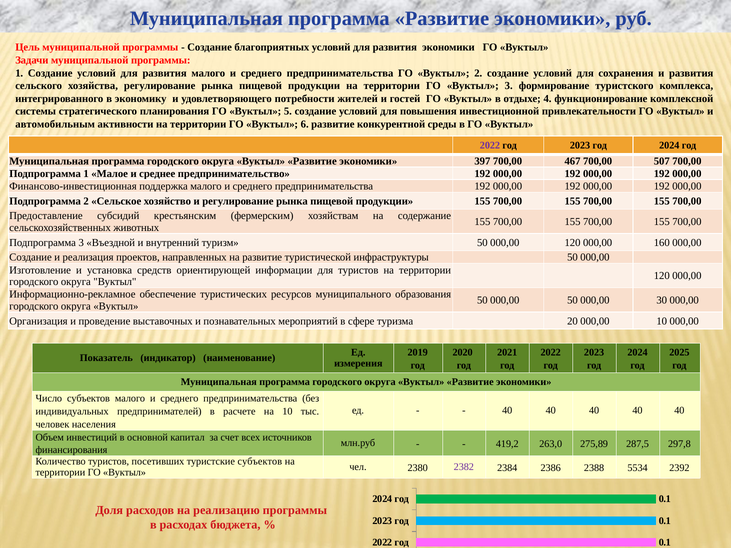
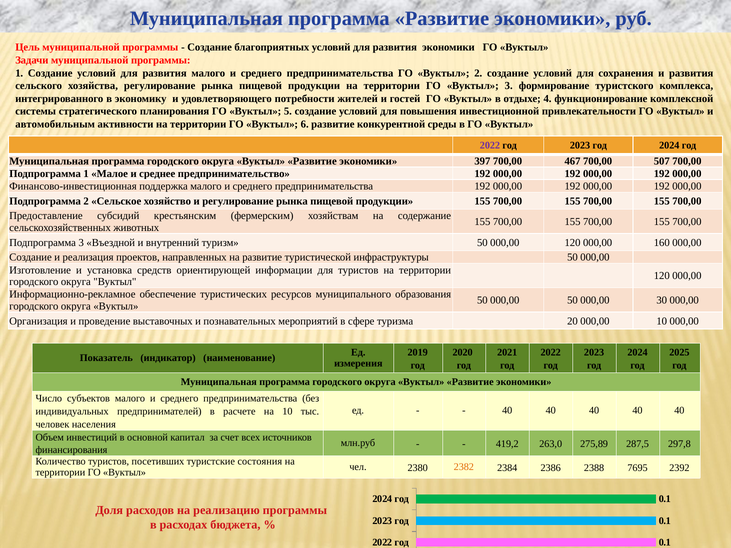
туристские субъектов: субъектов -> состояния
2382 colour: purple -> orange
5534: 5534 -> 7695
